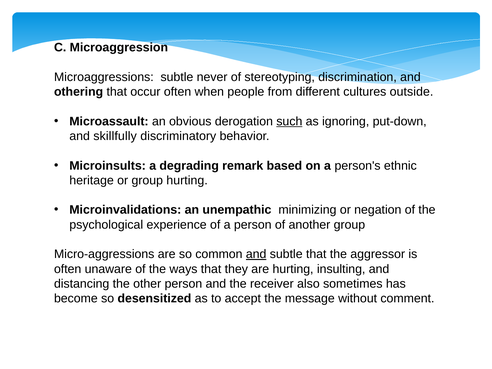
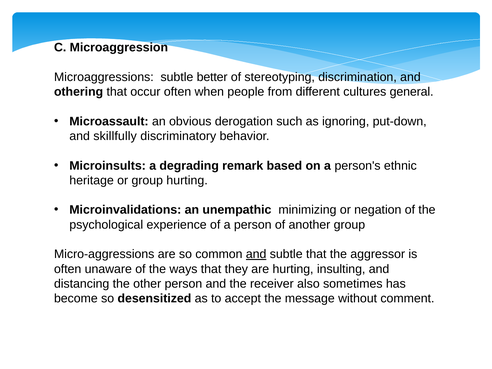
never: never -> better
outside: outside -> general
such underline: present -> none
